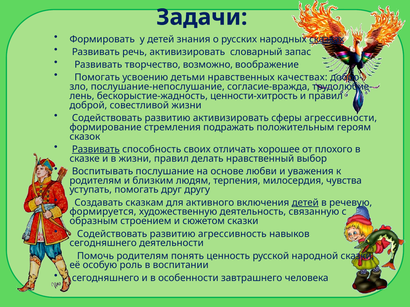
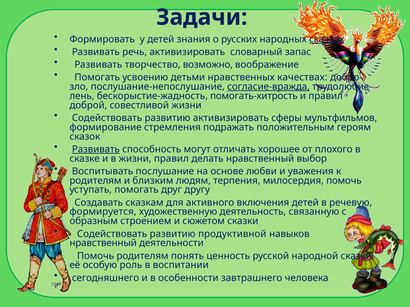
согласие-вражда underline: none -> present
ценности-хитрость: ценности-хитрость -> помогать-хитрость
агрессивности: агрессивности -> мультфильмов
своих: своих -> могут
милосердия чувства: чувства -> помочь
детей at (305, 203) underline: present -> none
агрессивность: агрессивность -> продуктивной
сегодняшнего at (103, 243): сегодняшнего -> нравственный
